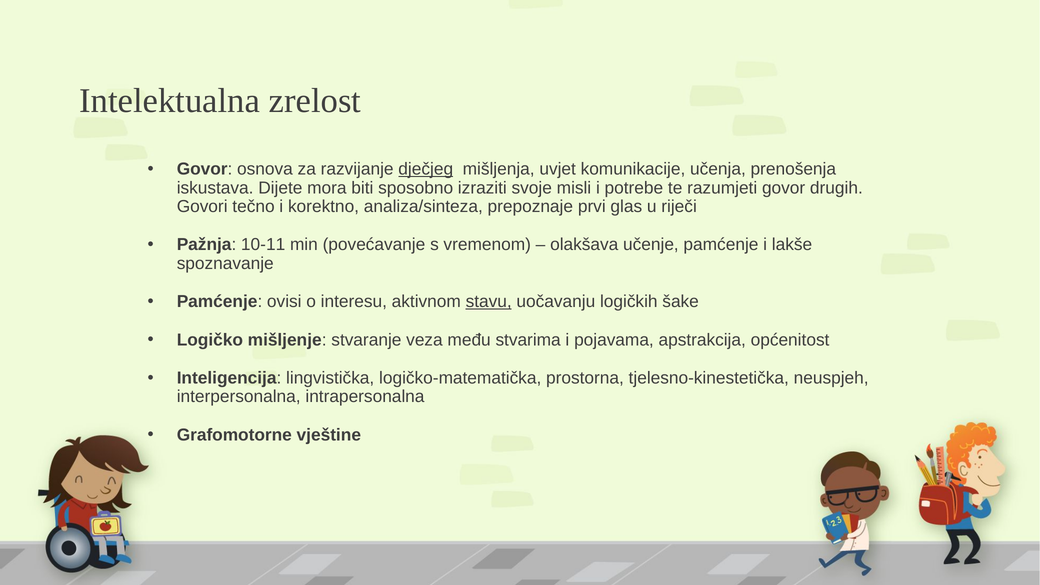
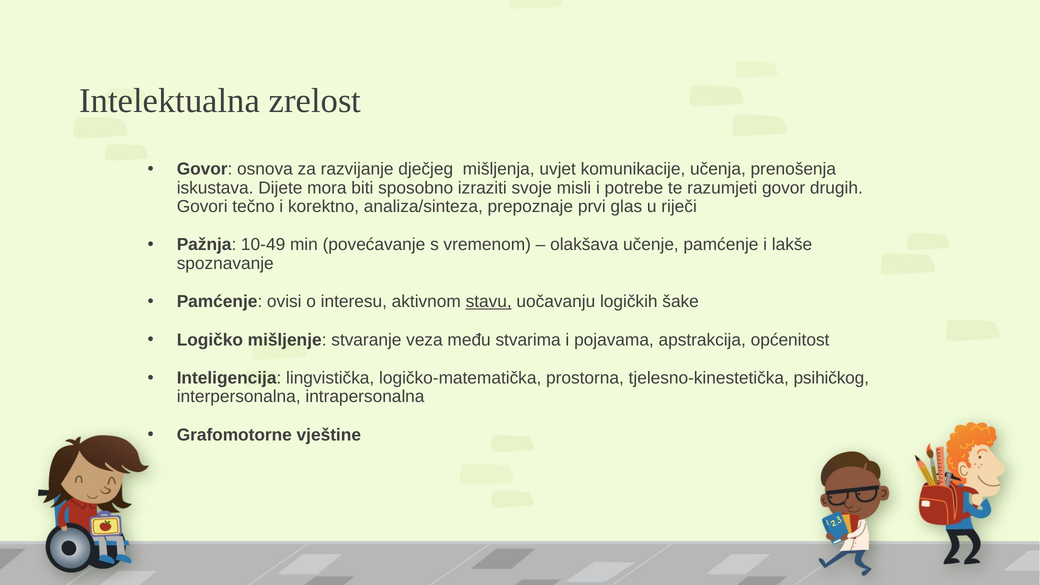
dječjeg underline: present -> none
10-11: 10-11 -> 10-49
neuspjeh: neuspjeh -> psihičkog
